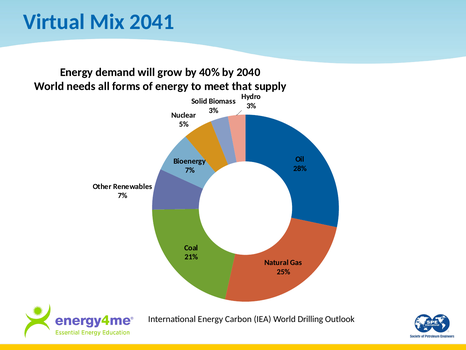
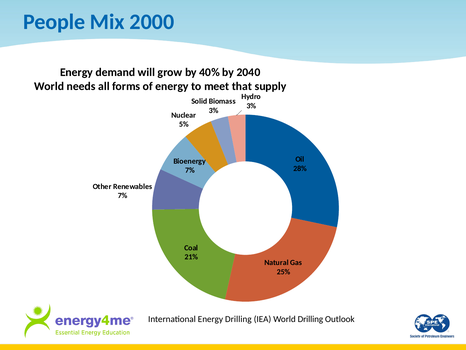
Virtual: Virtual -> People
2041: 2041 -> 2000
Energy Carbon: Carbon -> Drilling
